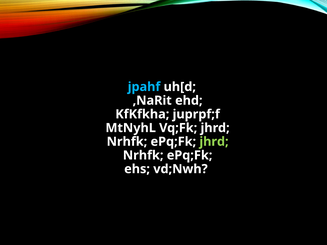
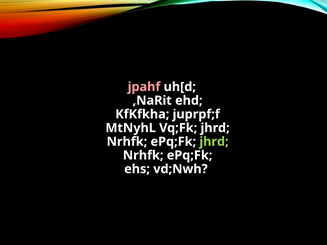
jpahf colour: light blue -> pink
